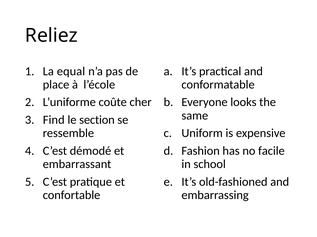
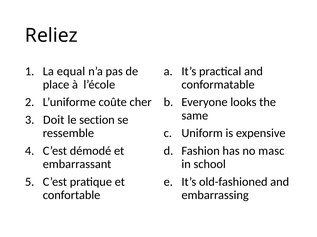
Find: Find -> Doit
facile: facile -> masc
